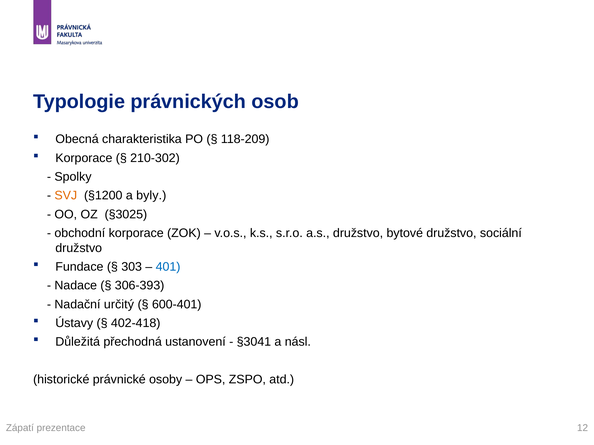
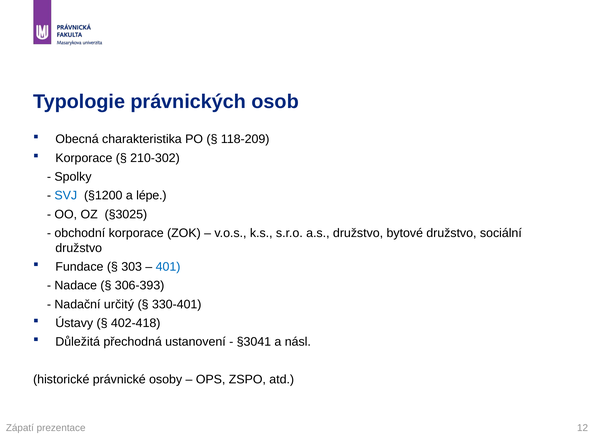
SVJ colour: orange -> blue
byly: byly -> lépe
600-401: 600-401 -> 330-401
